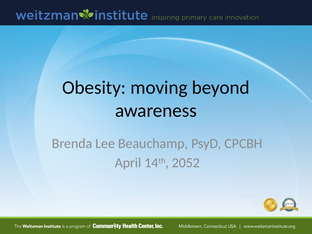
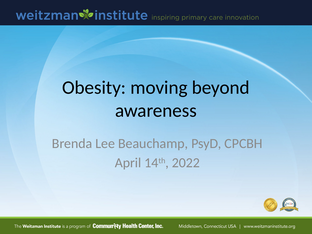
2052: 2052 -> 2022
